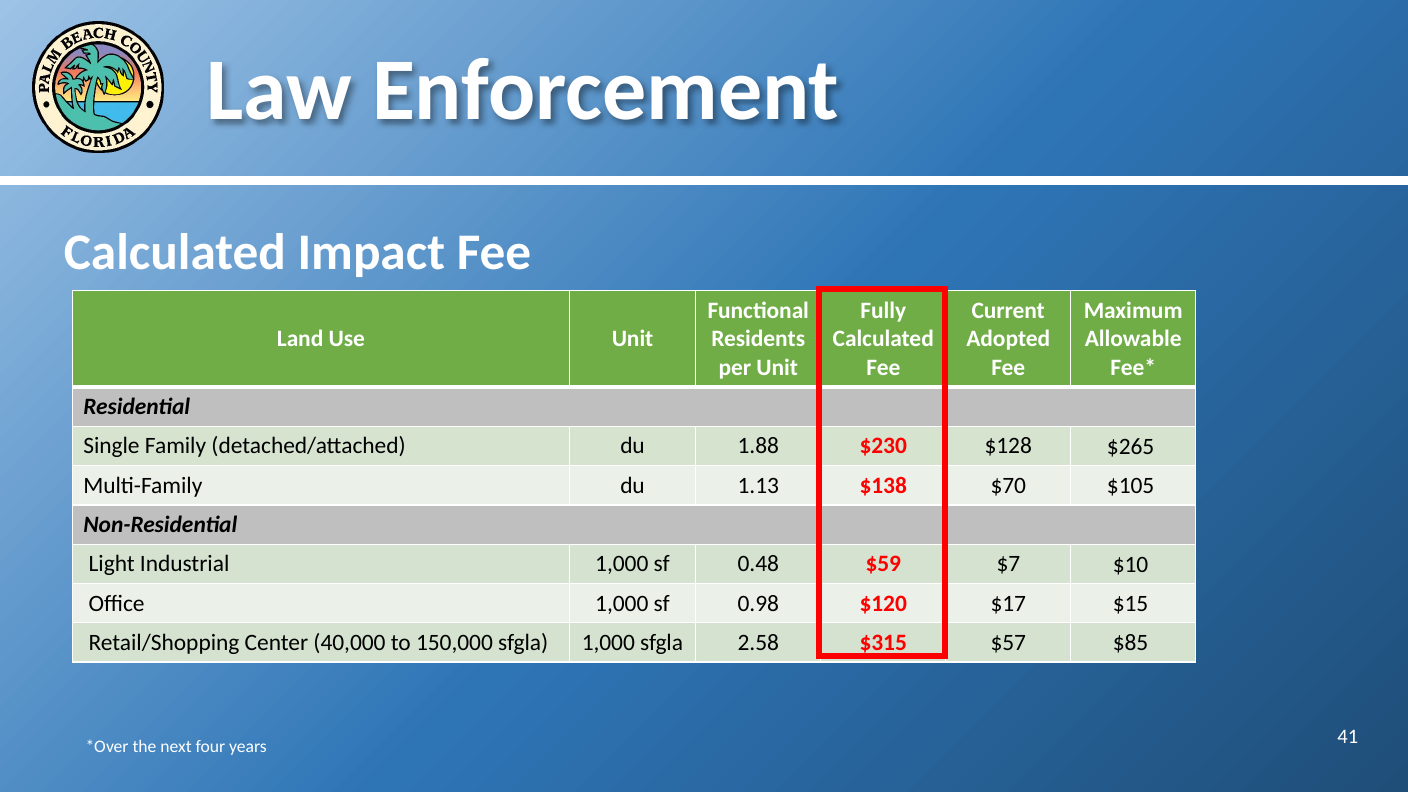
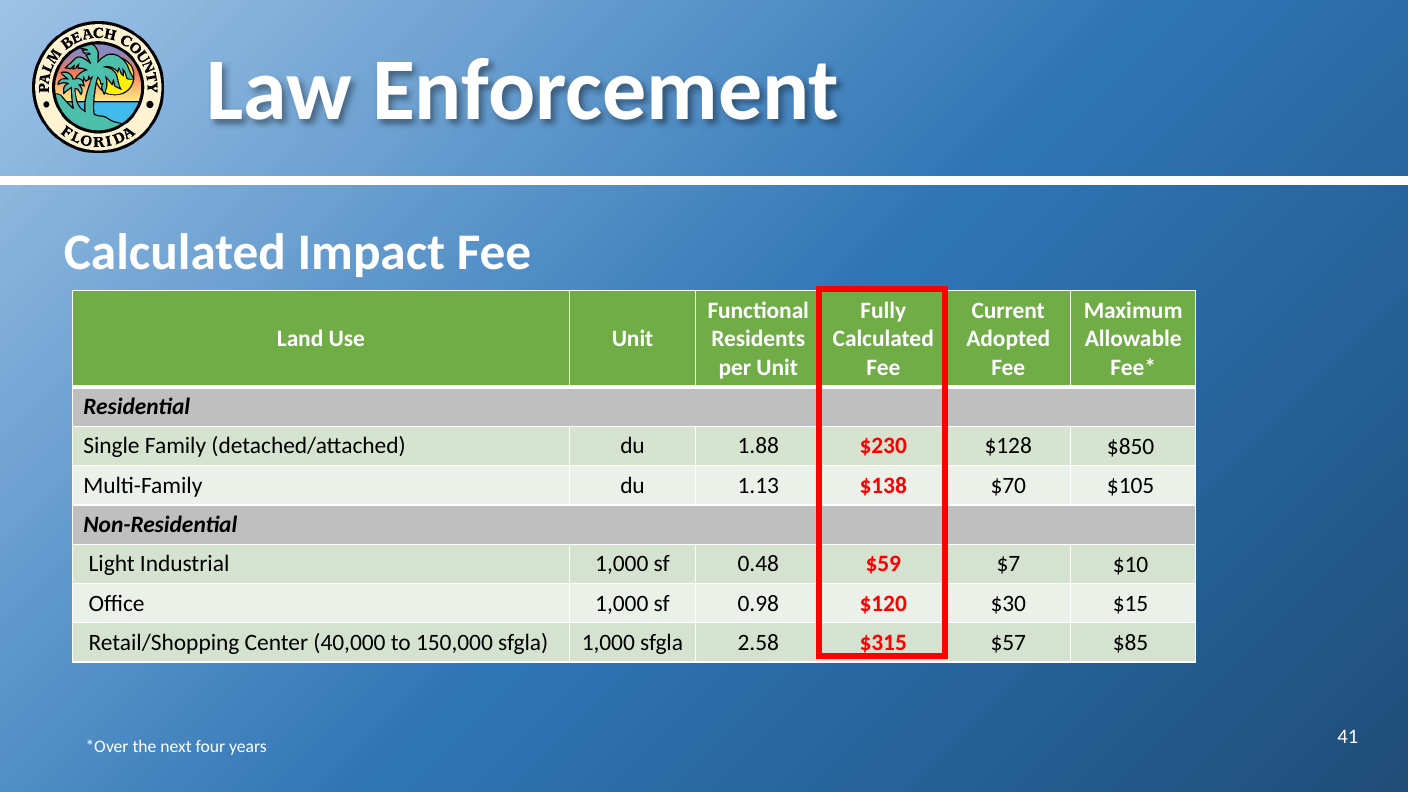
$265: $265 -> $850
$17: $17 -> $30
